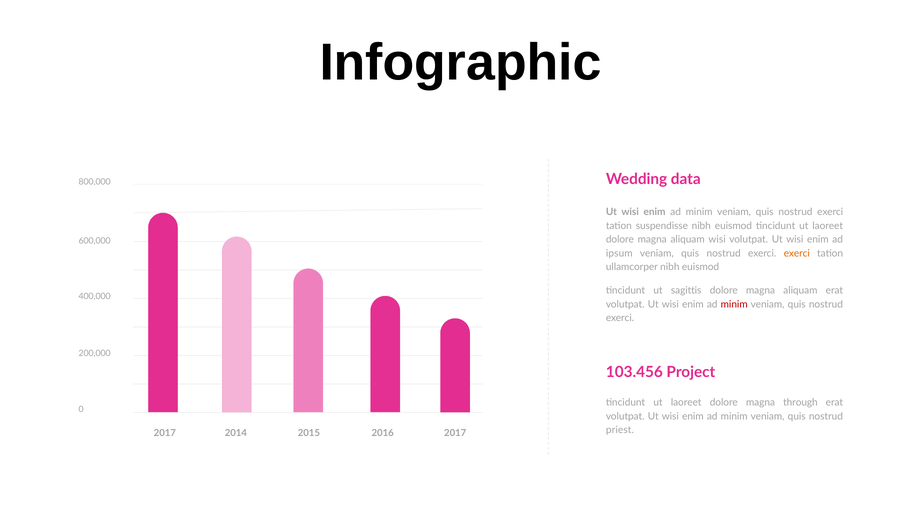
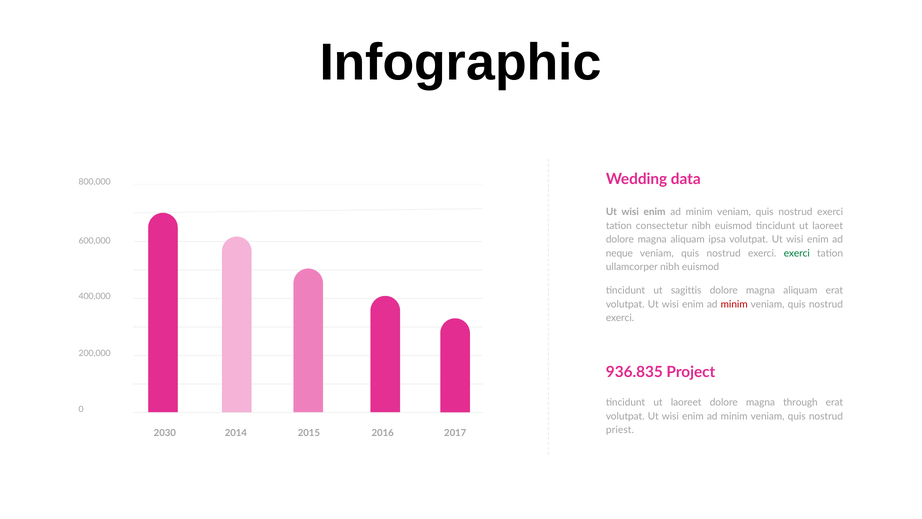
suspendisse: suspendisse -> consectetur
aliquam wisi: wisi -> ipsa
ipsum: ipsum -> neque
exerci at (797, 253) colour: orange -> green
103.456: 103.456 -> 936.835
2017 at (165, 433): 2017 -> 2030
